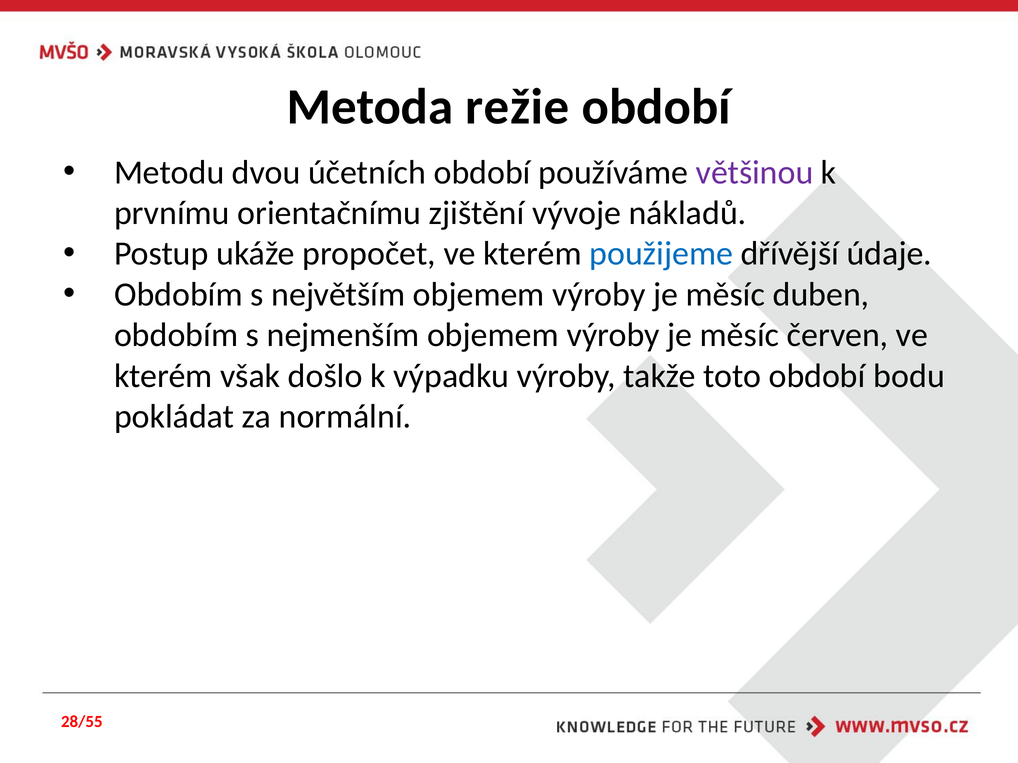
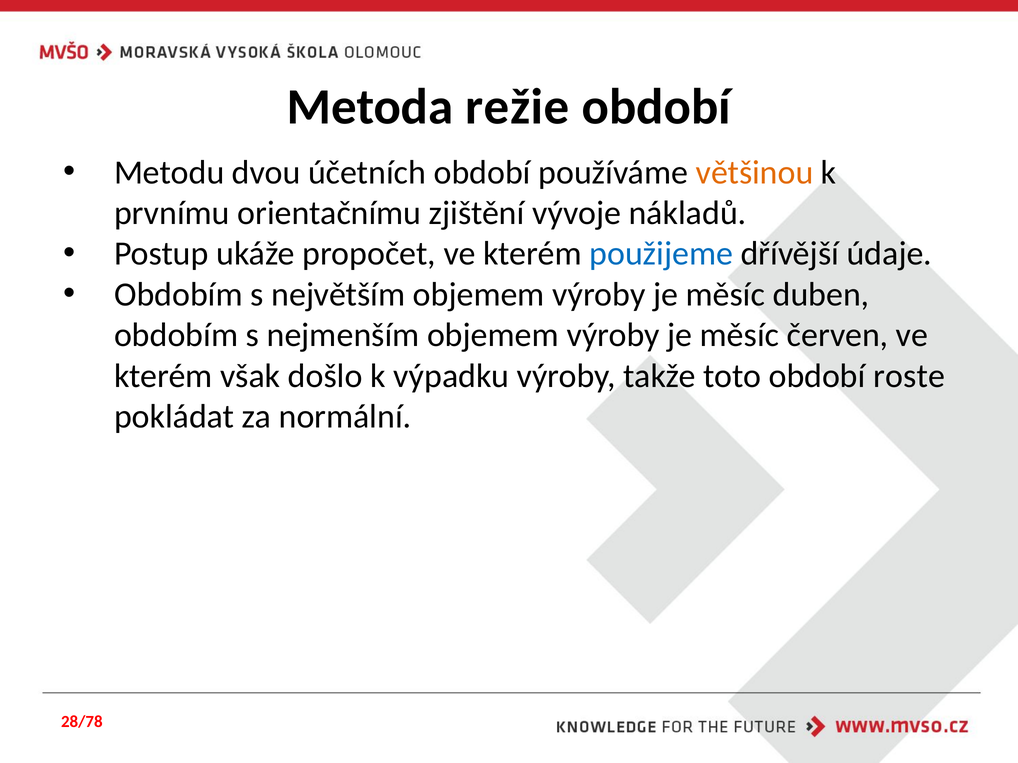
většinou colour: purple -> orange
bodu: bodu -> roste
28/55: 28/55 -> 28/78
